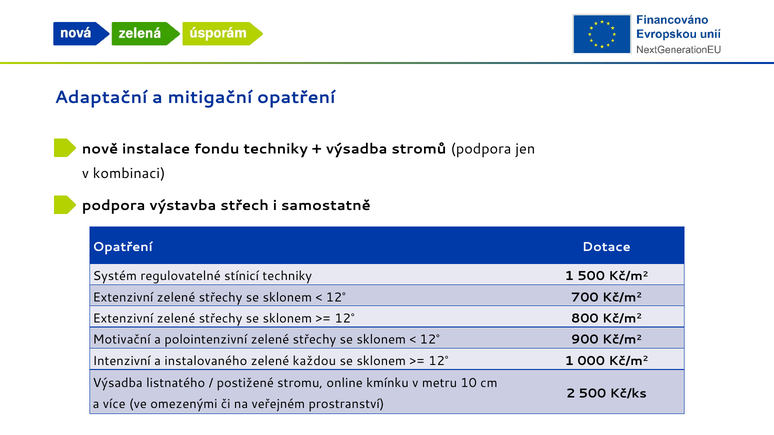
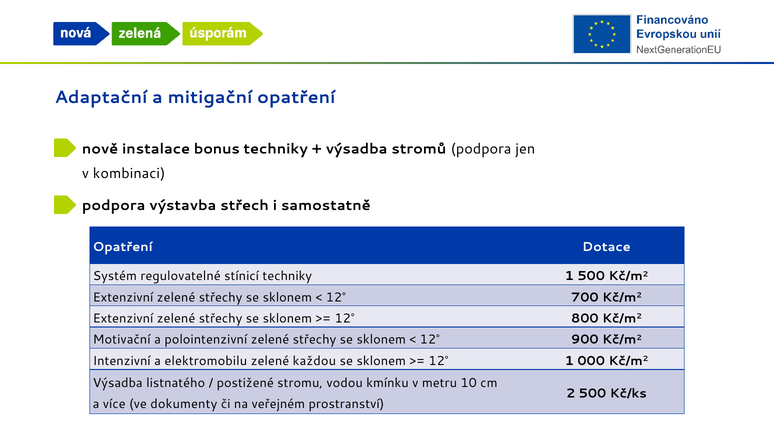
fondu: fondu -> bonus
instalovaného: instalovaného -> elektromobilu
online: online -> vodou
omezenými: omezenými -> dokumenty
